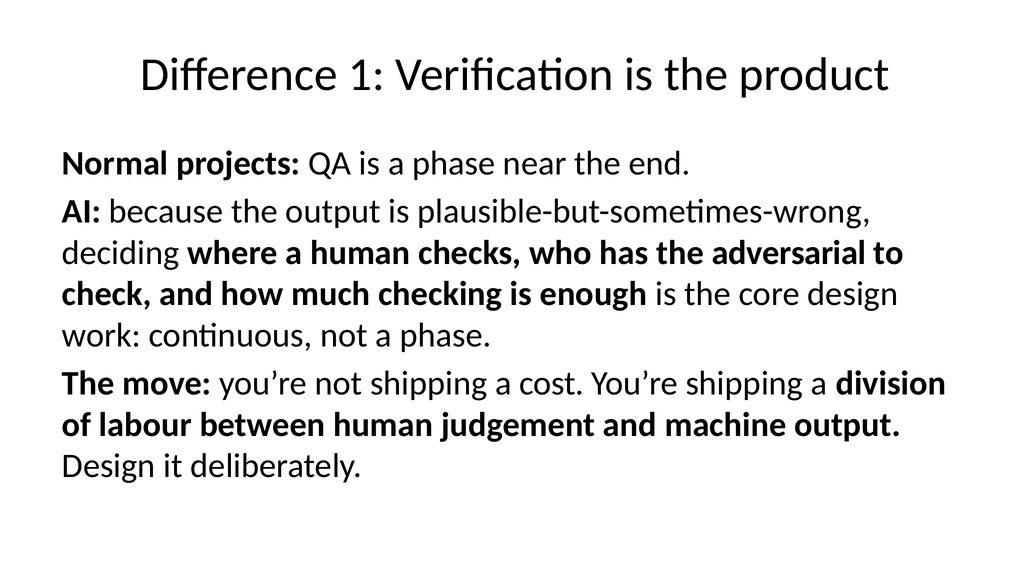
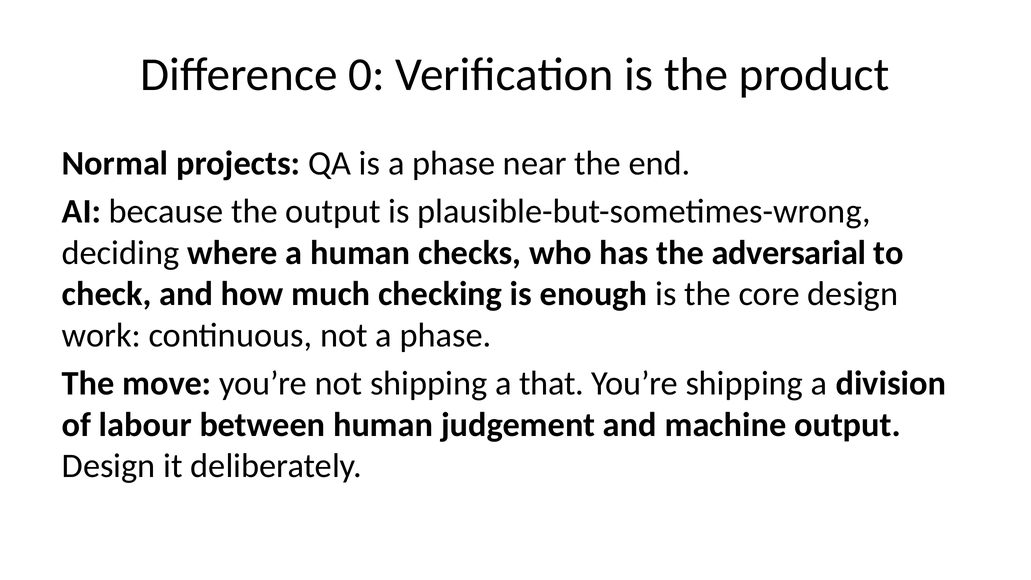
1: 1 -> 0
cost: cost -> that
